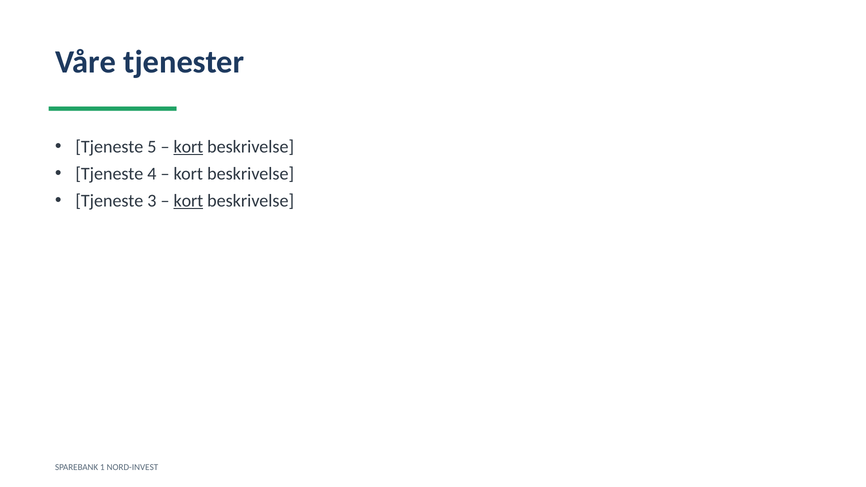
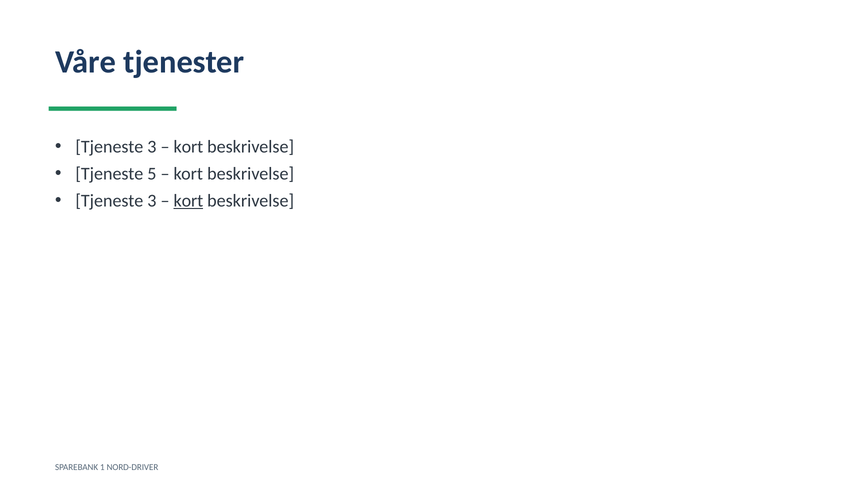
5 at (152, 147): 5 -> 3
kort at (188, 147) underline: present -> none
4: 4 -> 5
NORD-INVEST: NORD-INVEST -> NORD-DRIVER
